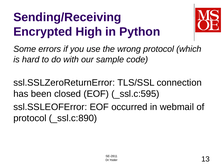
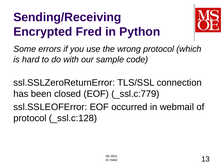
High: High -> Fred
_ssl.c:595: _ssl.c:595 -> _ssl.c:779
_ssl.c:890: _ssl.c:890 -> _ssl.c:128
